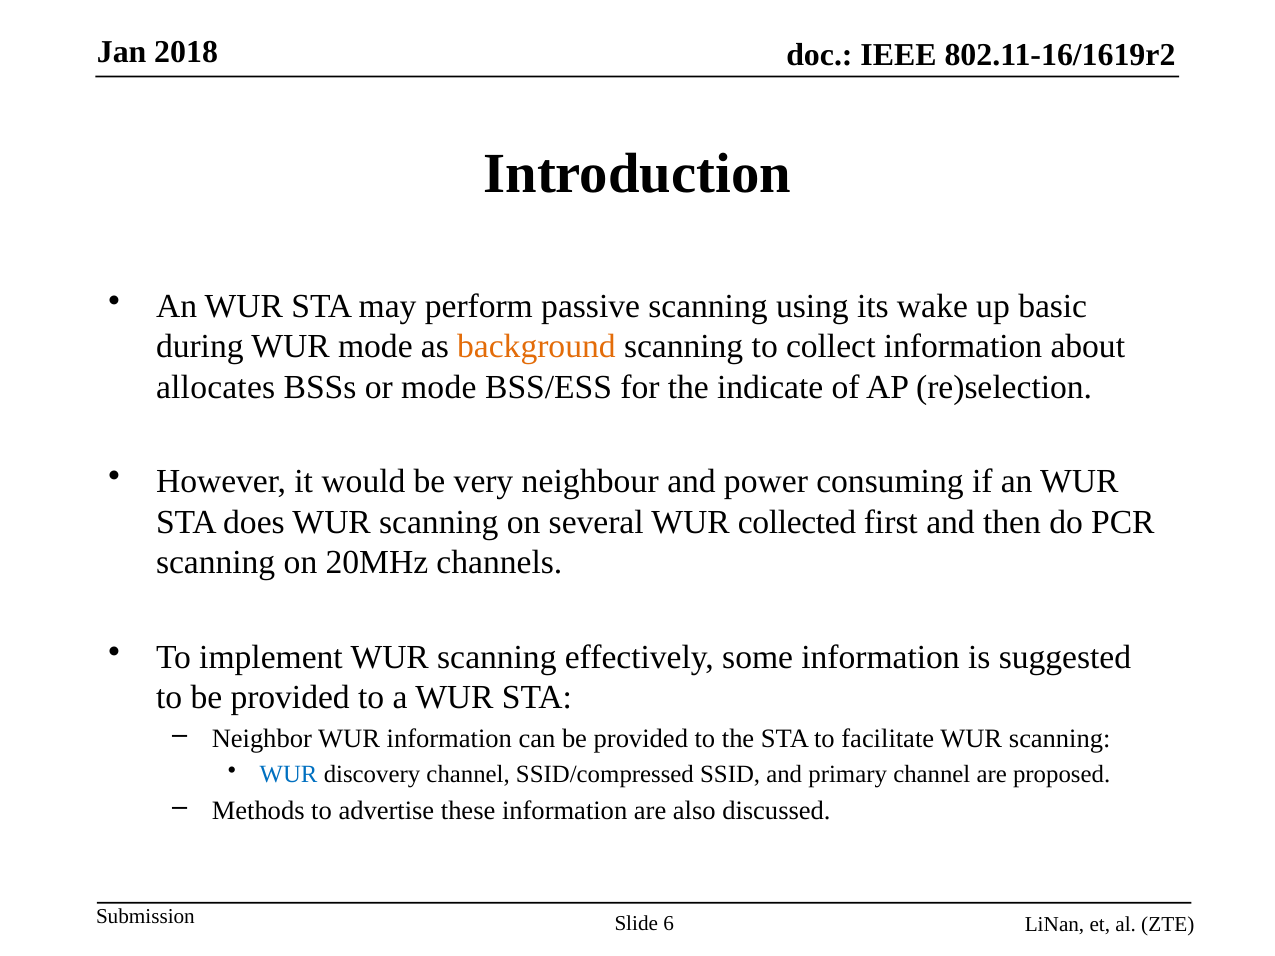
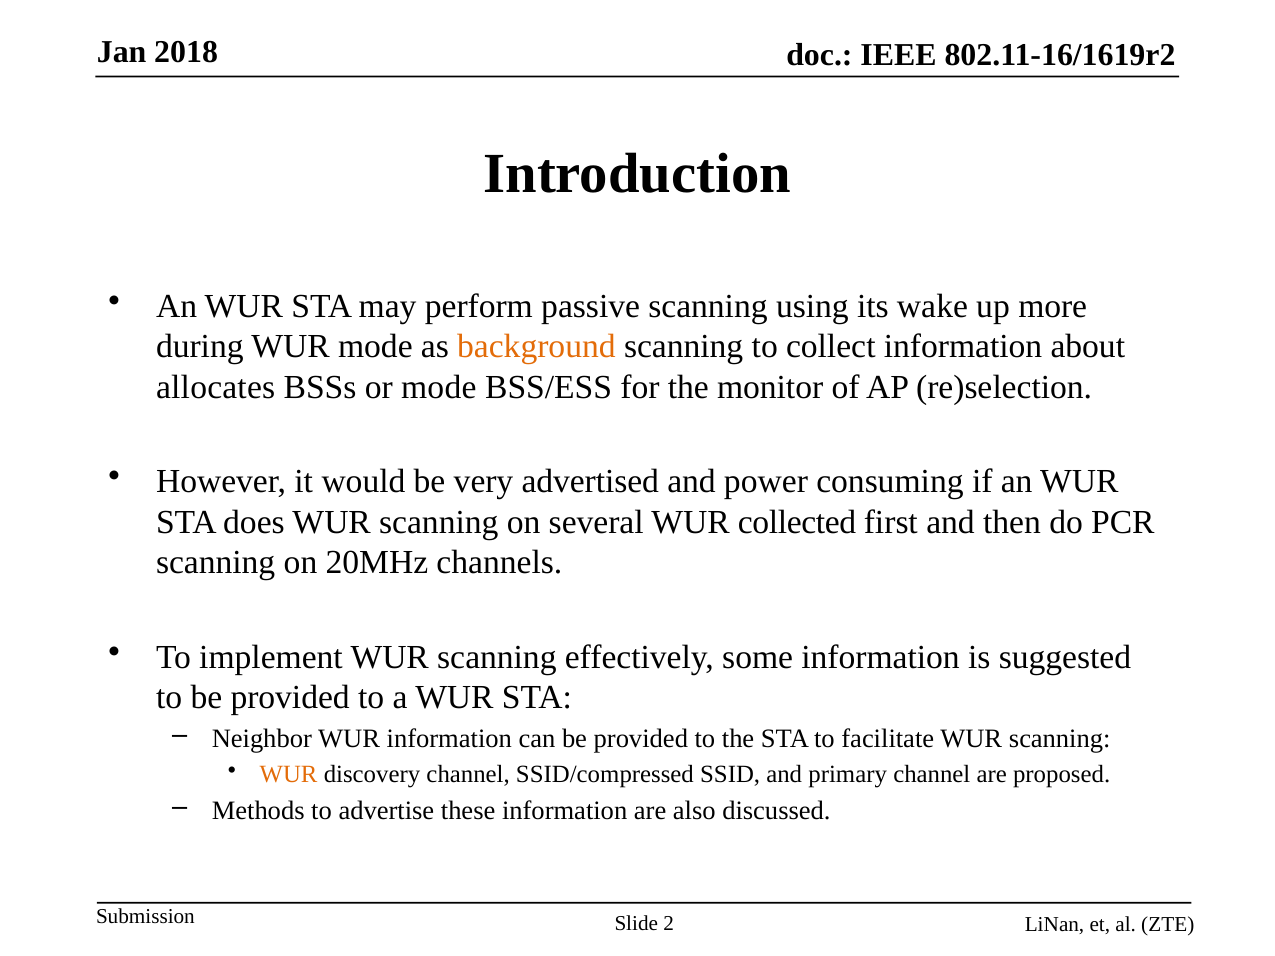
basic: basic -> more
indicate: indicate -> monitor
neighbour: neighbour -> advertised
WUR at (289, 775) colour: blue -> orange
6: 6 -> 2
